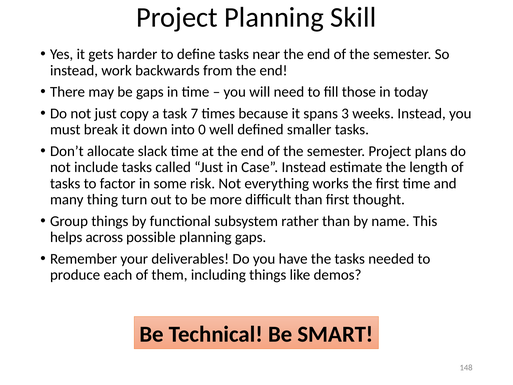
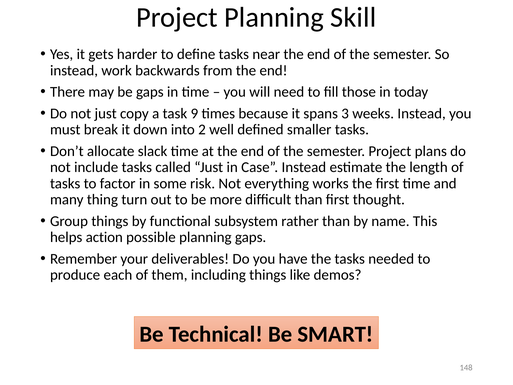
7: 7 -> 9
0: 0 -> 2
across: across -> action
